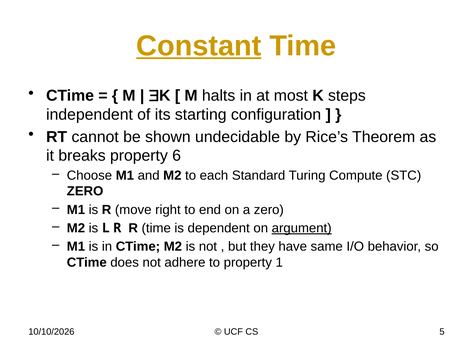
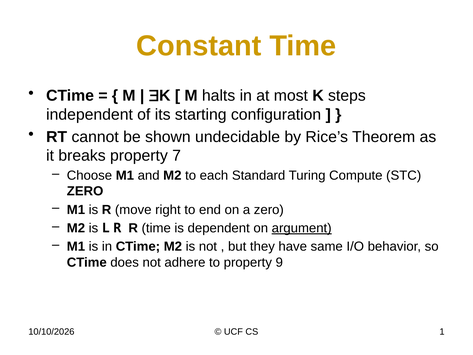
Constant underline: present -> none
6: 6 -> 7
1: 1 -> 9
5: 5 -> 1
